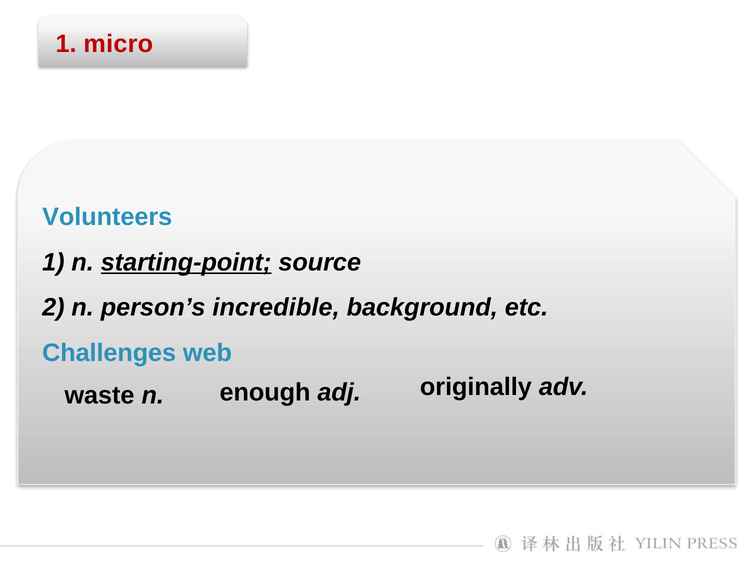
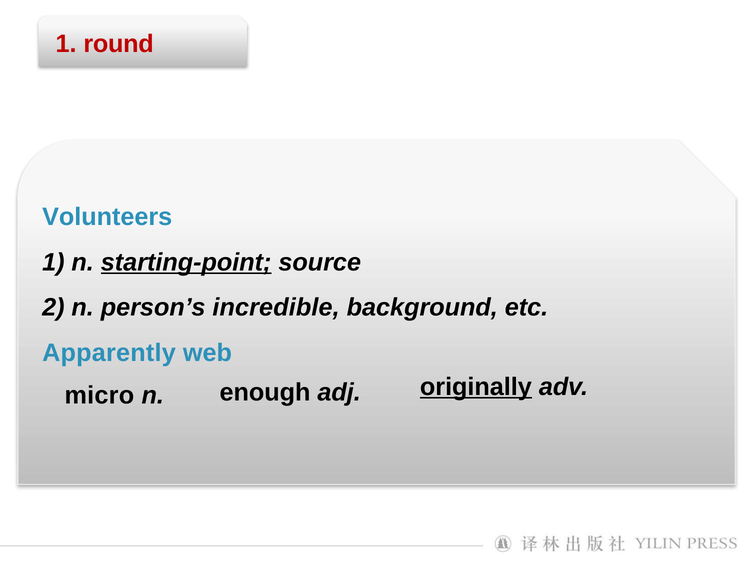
micro: micro -> round
Challenges: Challenges -> Apparently
originally underline: none -> present
waste: waste -> micro
